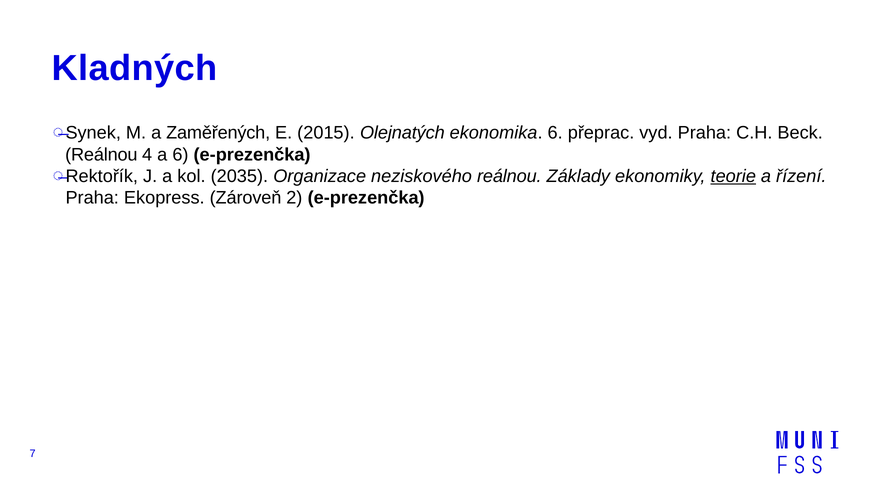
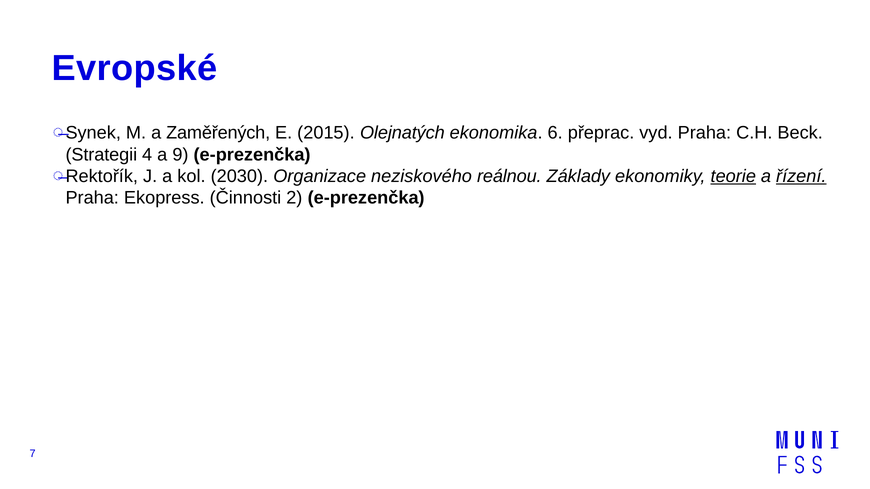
Kladných: Kladných -> Evropské
Reálnou at (101, 155): Reálnou -> Strategii
a 6: 6 -> 9
2035: 2035 -> 2030
řízení underline: none -> present
Zároveň: Zároveň -> Činnosti
